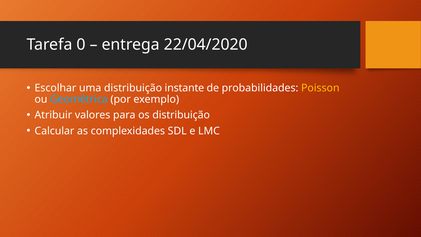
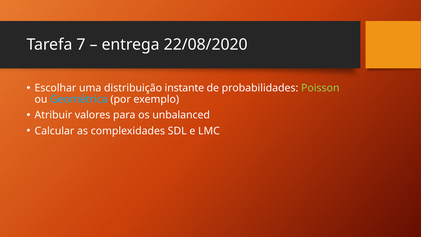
0: 0 -> 7
22/04/2020: 22/04/2020 -> 22/08/2020
Poisson colour: yellow -> light green
os distribuição: distribuição -> unbalanced
